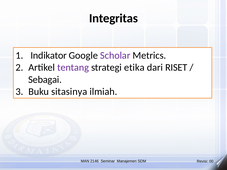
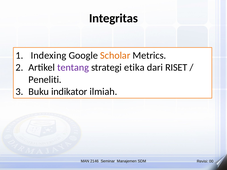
Indikator: Indikator -> Indexing
Scholar colour: purple -> orange
Sebagai: Sebagai -> Peneliti
sitasinya: sitasinya -> indikator
